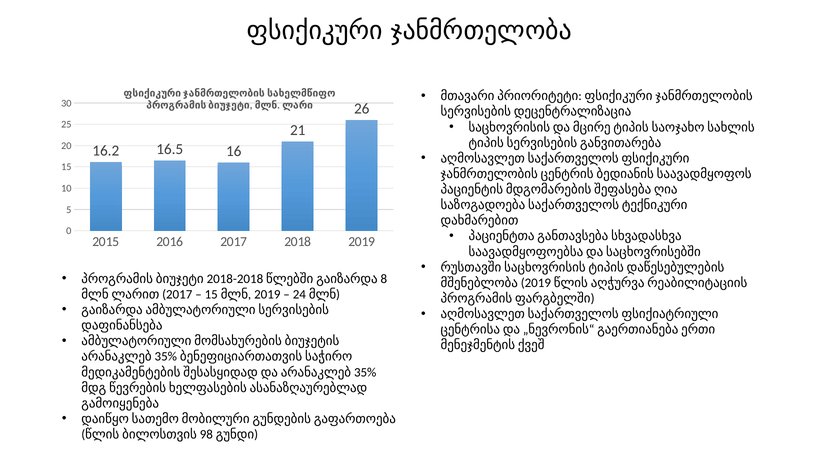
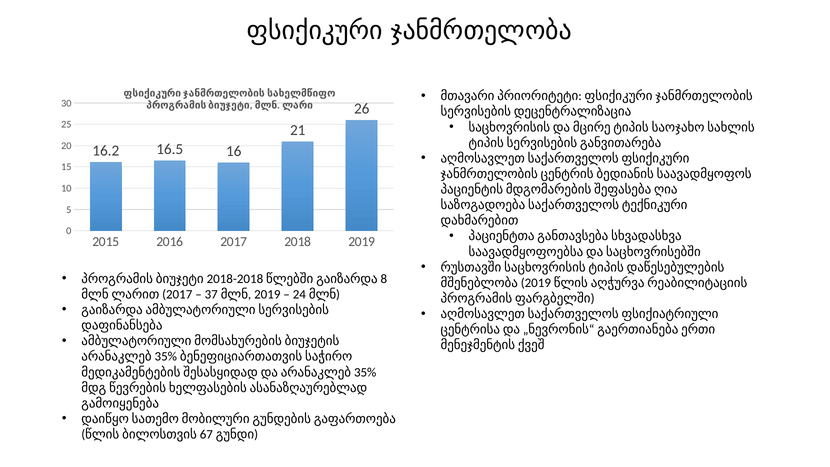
15 at (211, 294): 15 -> 37
98: 98 -> 67
